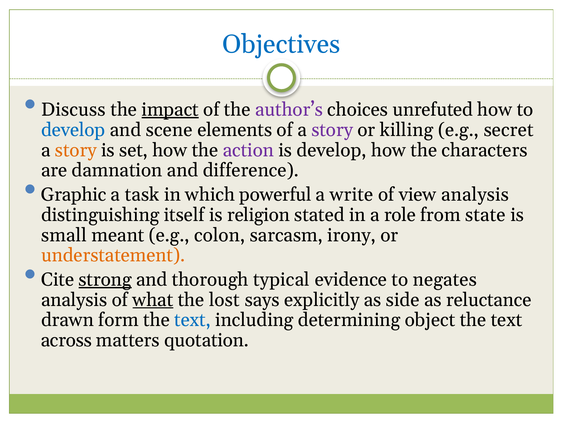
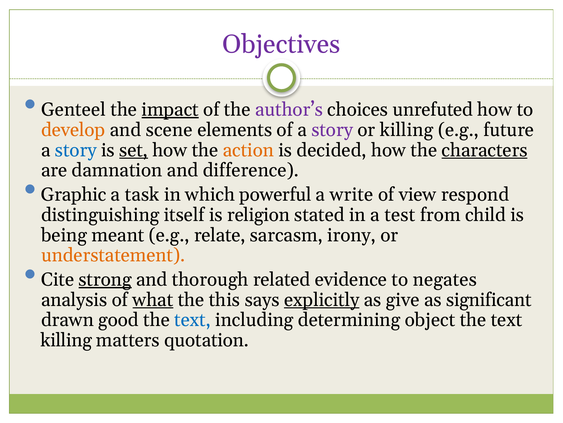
Objectives colour: blue -> purple
Discuss: Discuss -> Genteel
develop at (73, 130) colour: blue -> orange
secret: secret -> future
story at (76, 150) colour: orange -> blue
set underline: none -> present
action colour: purple -> orange
is develop: develop -> decided
characters underline: none -> present
view analysis: analysis -> respond
role: role -> test
state: state -> child
small: small -> being
colon: colon -> relate
typical: typical -> related
lost: lost -> this
explicitly underline: none -> present
side: side -> give
reluctance: reluctance -> significant
form: form -> good
across at (66, 340): across -> killing
